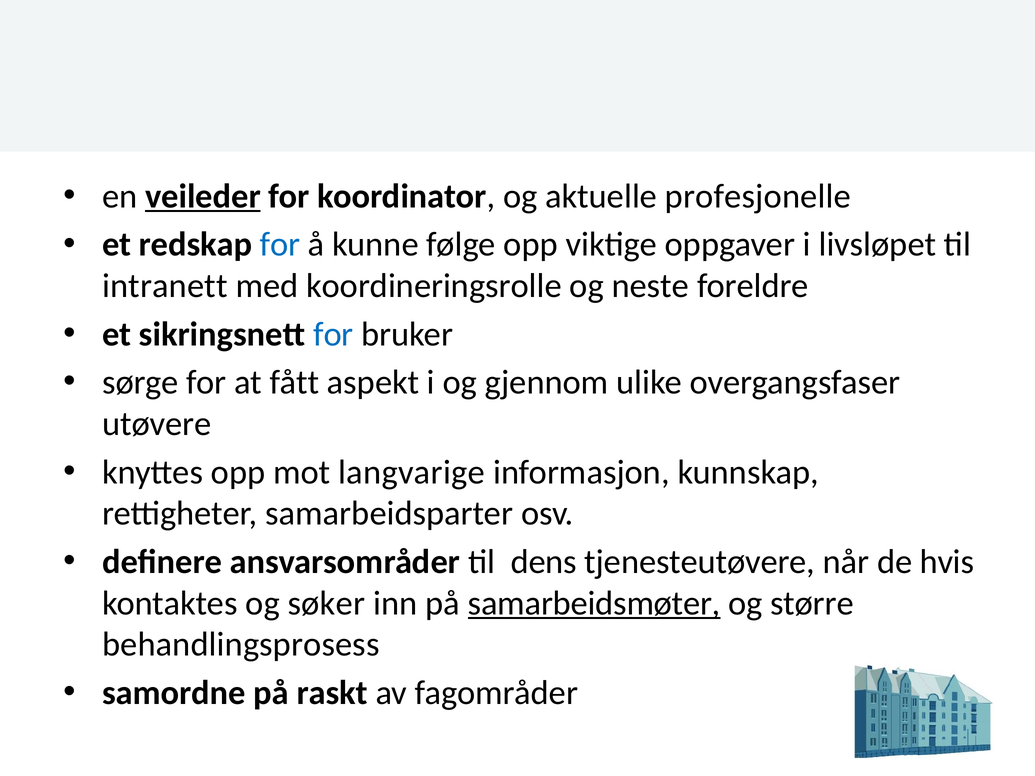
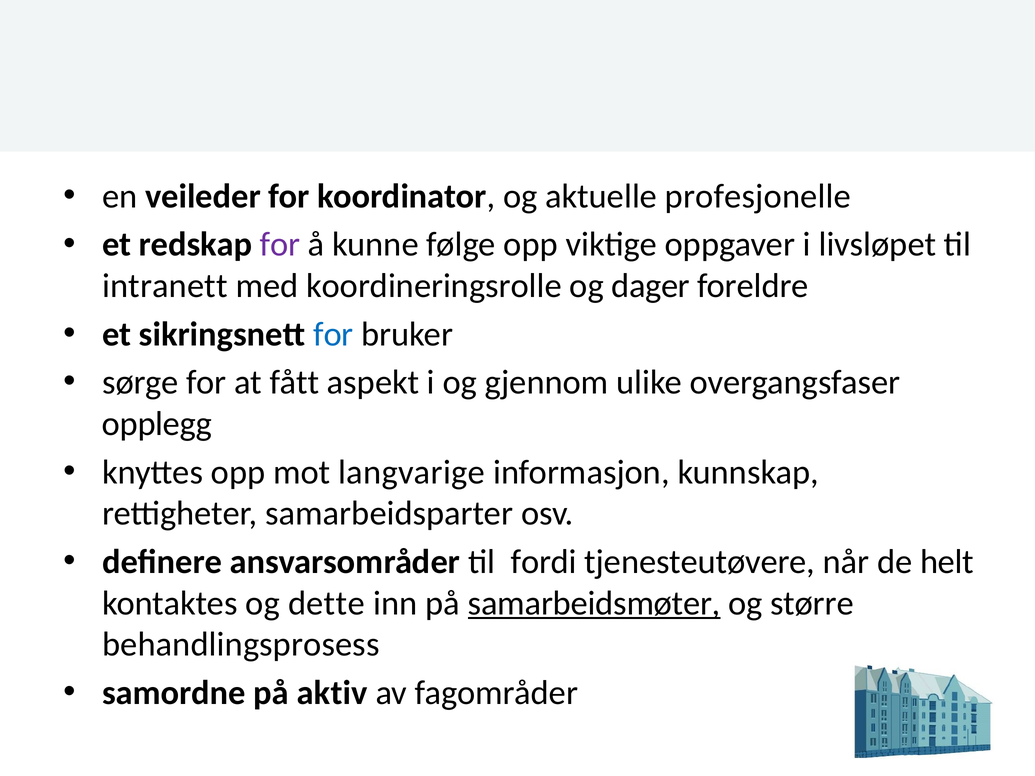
veileder underline: present -> none
for at (280, 245) colour: blue -> purple
neste: neste -> dager
utøvere: utøvere -> opplegg
dens: dens -> fordi
hvis: hvis -> helt
søker: søker -> dette
raskt: raskt -> aktiv
